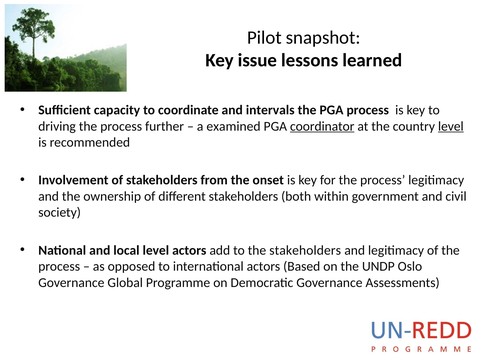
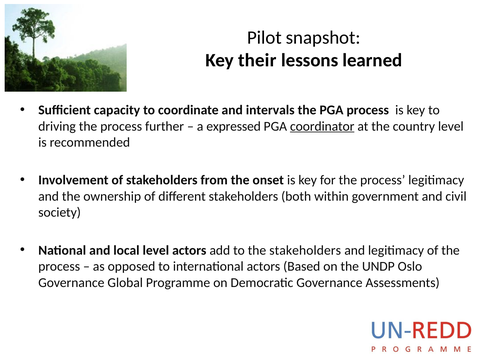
issue: issue -> their
examined: examined -> expressed
level at (451, 126) underline: present -> none
